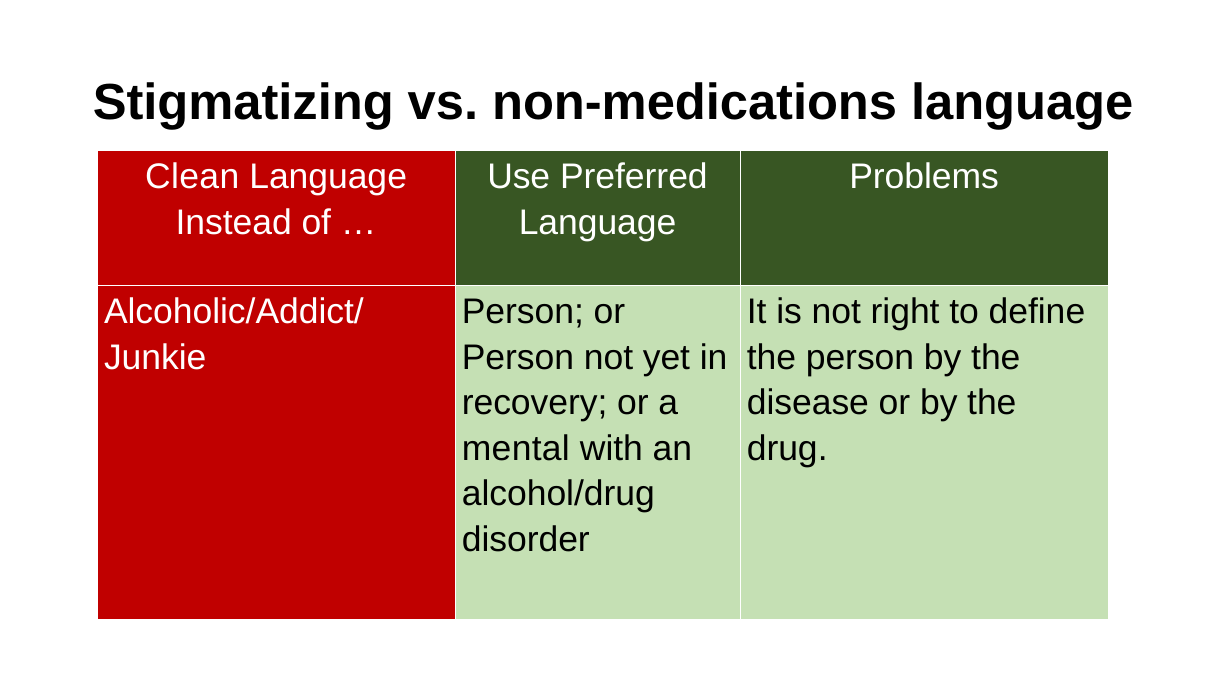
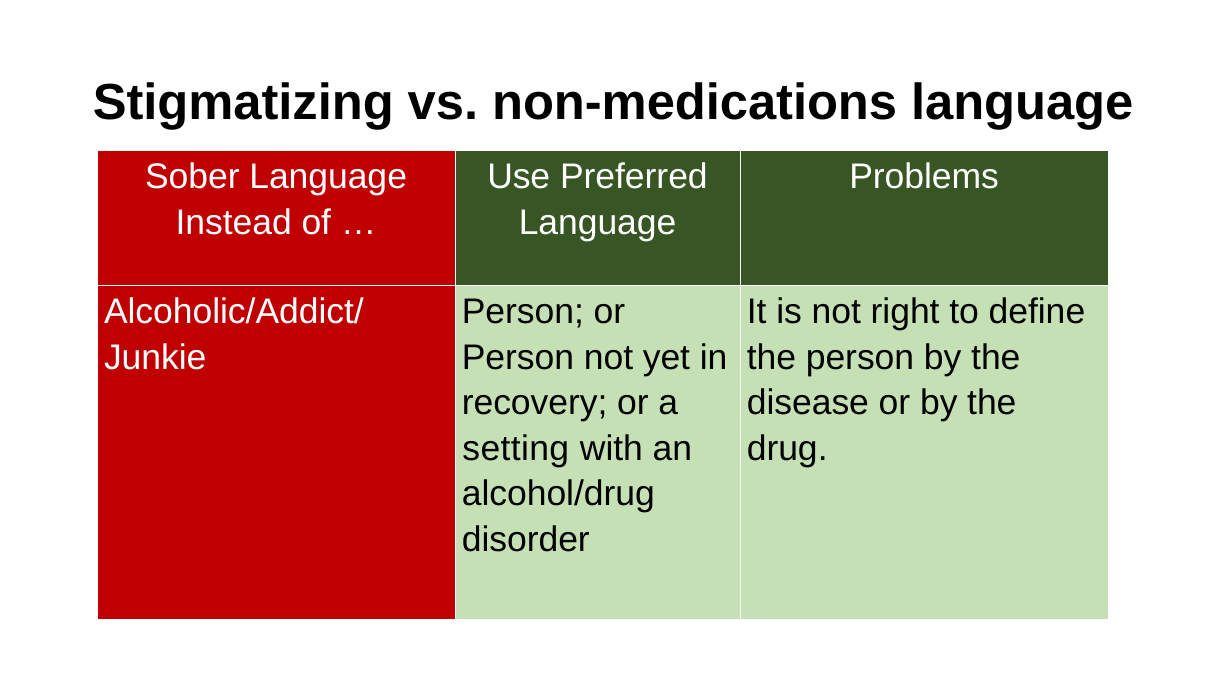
Clean: Clean -> Sober
mental: mental -> setting
